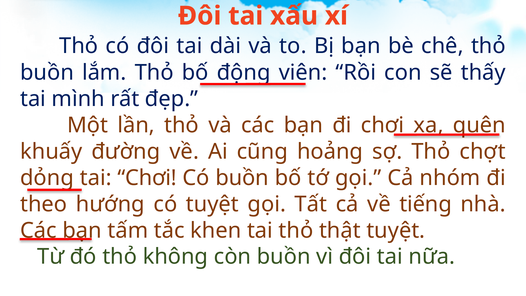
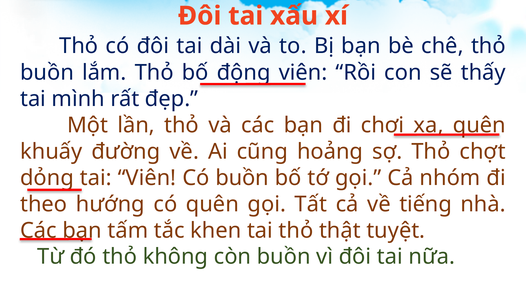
tai Chơi: Chơi -> Viên
có tuyệt: tuyệt -> quên
